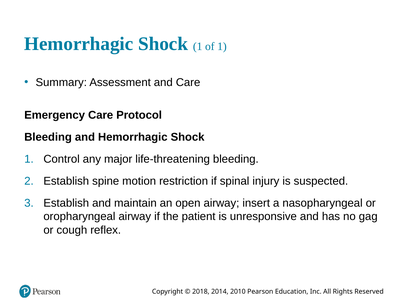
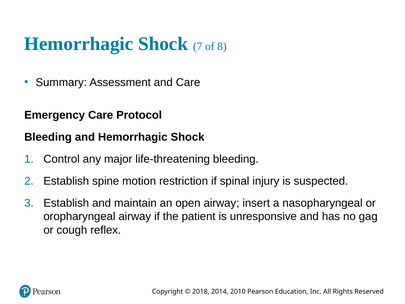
1 at (198, 47): 1 -> 7
of 1: 1 -> 8
